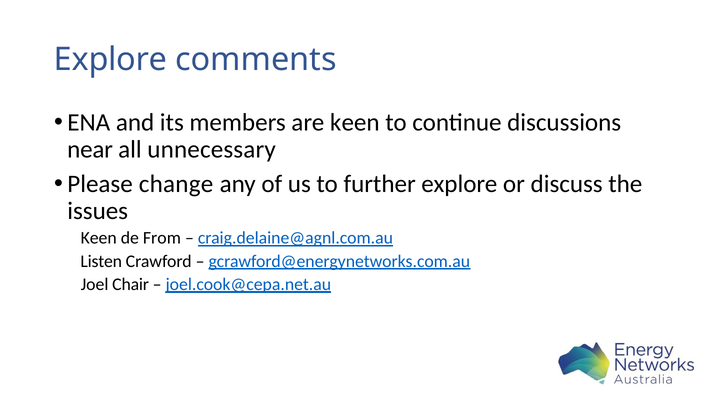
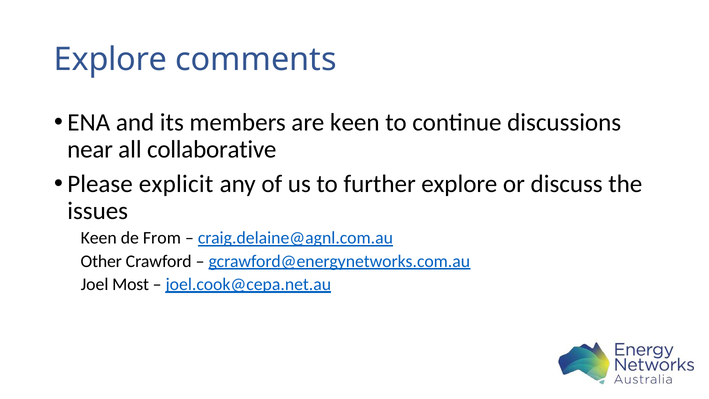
unnecessary: unnecessary -> collaborative
change: change -> explicit
Listen: Listen -> Other
Chair: Chair -> Most
